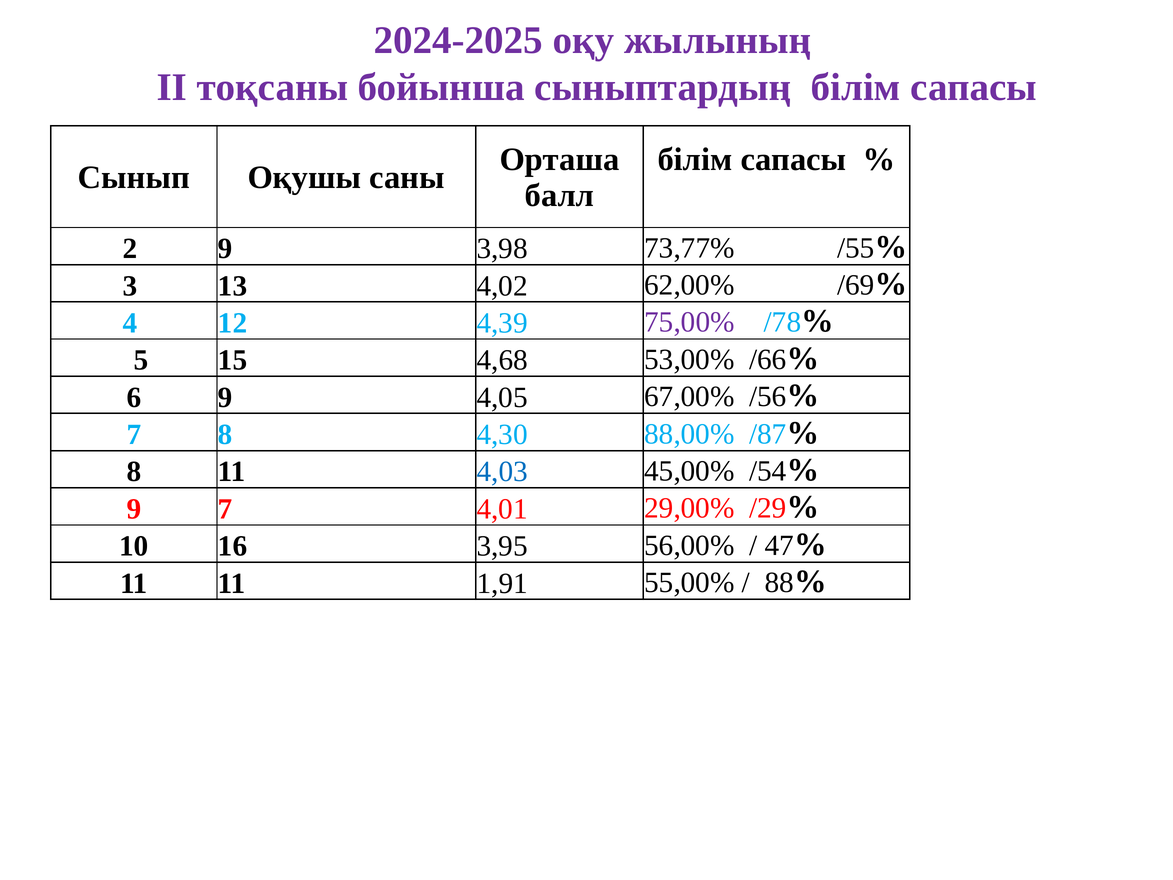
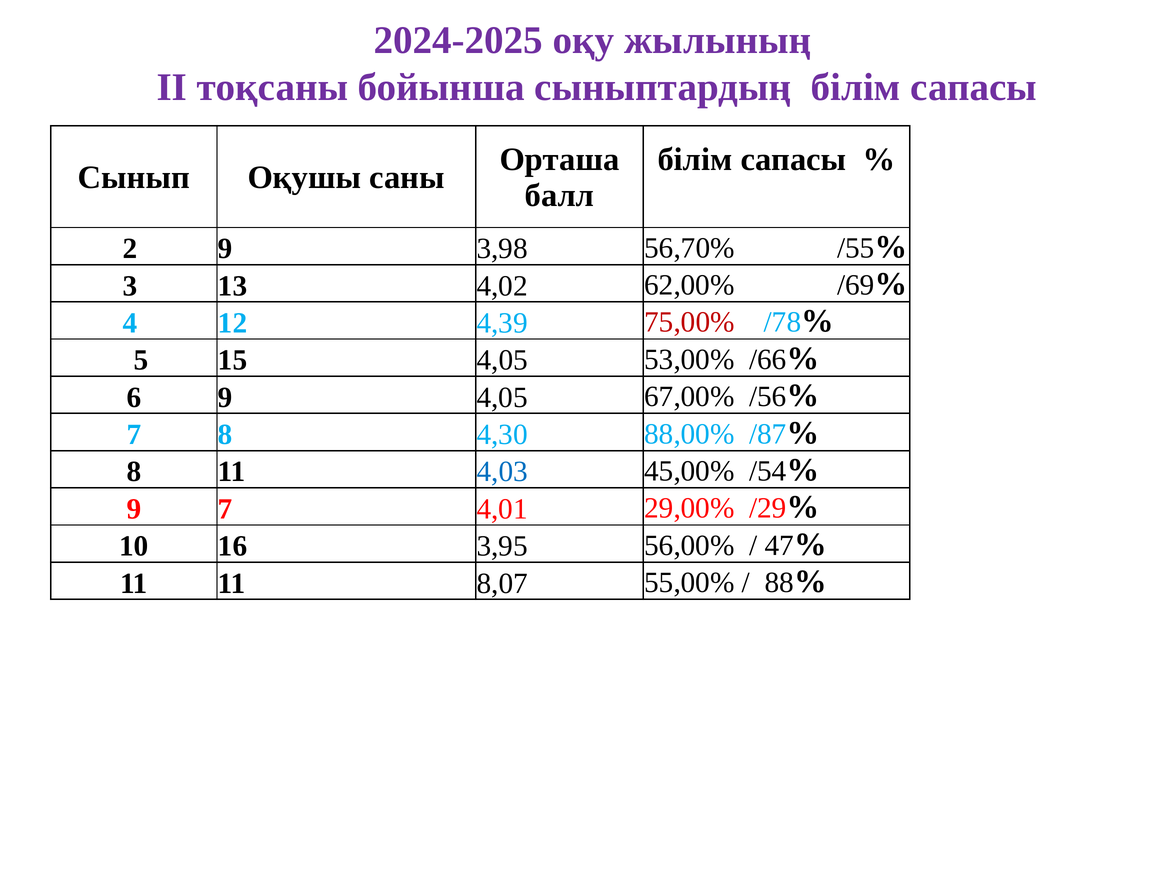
73,77%: 73,77% -> 56,70%
75,00% colour: purple -> red
15 4,68: 4,68 -> 4,05
1,91: 1,91 -> 8,07
